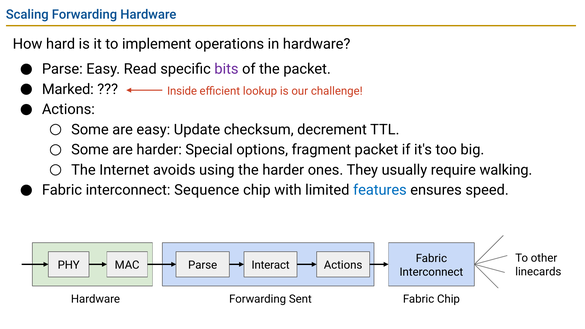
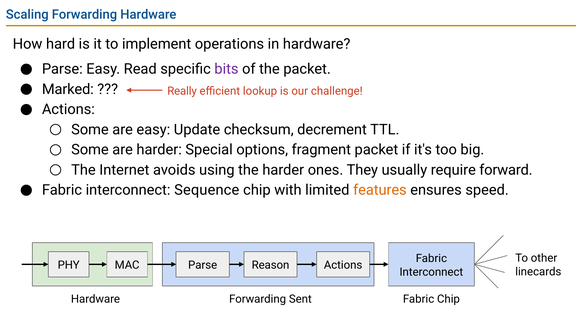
Inside: Inside -> Really
walking: walking -> forward
features colour: blue -> orange
Interact: Interact -> Reason
